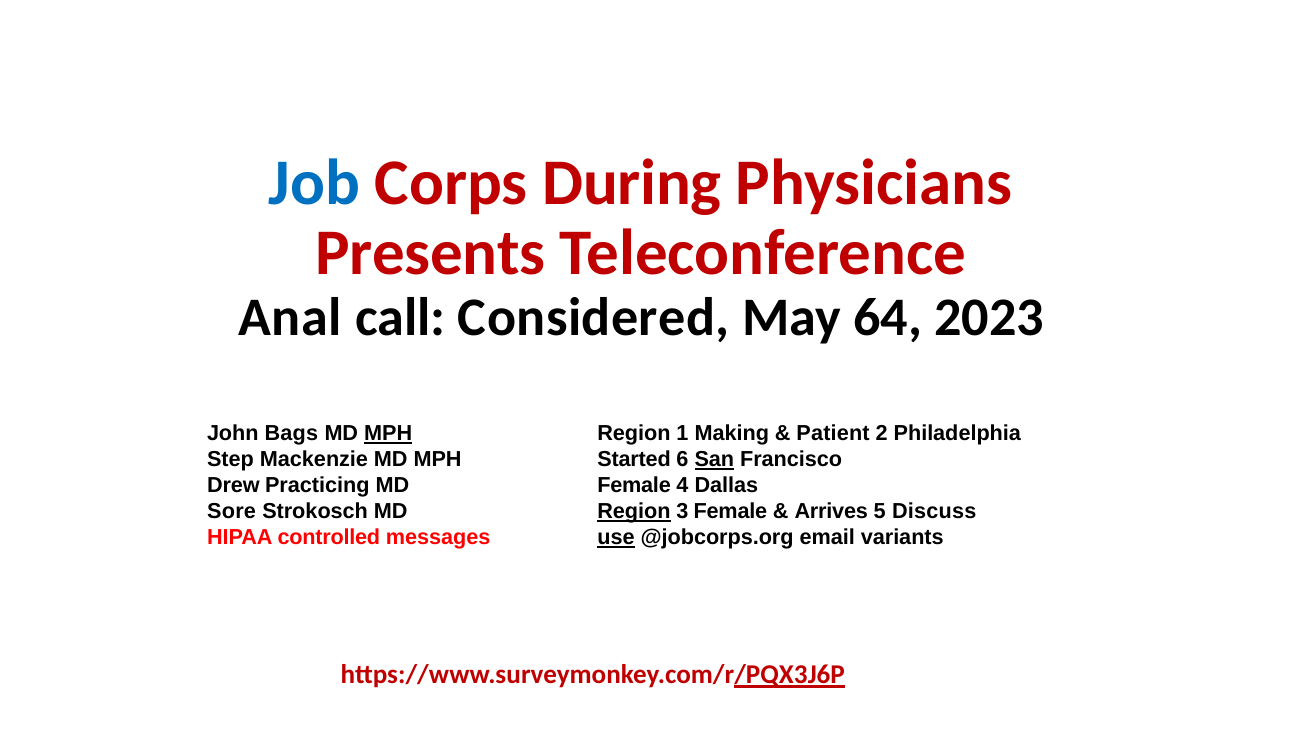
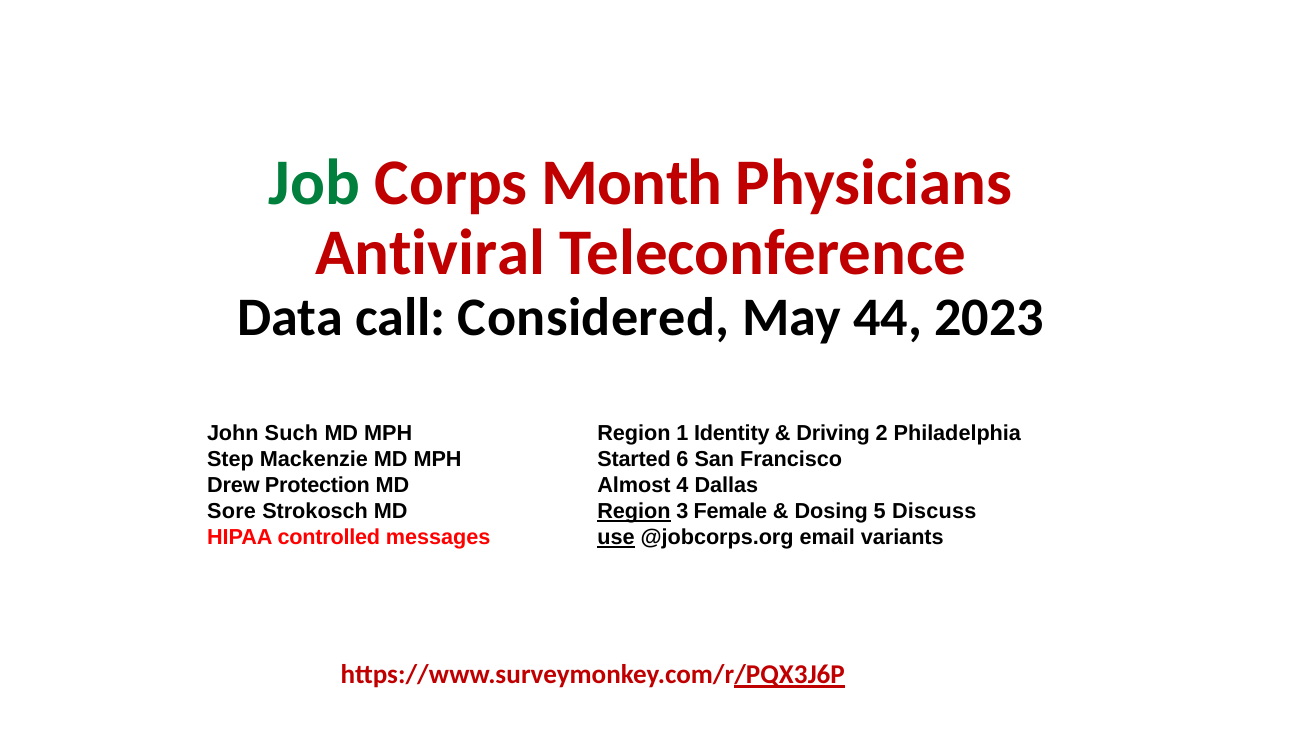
Job colour: blue -> green
During: During -> Month
Presents: Presents -> Antiviral
Anal: Anal -> Data
64: 64 -> 44
Bags: Bags -> Such
MPH at (388, 434) underline: present -> none
Making: Making -> Identity
Patient: Patient -> Driving
San underline: present -> none
Practicing: Practicing -> Protection
MD Female: Female -> Almost
Arrives: Arrives -> Dosing
